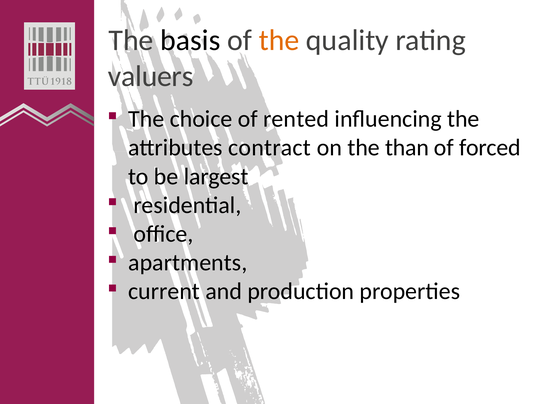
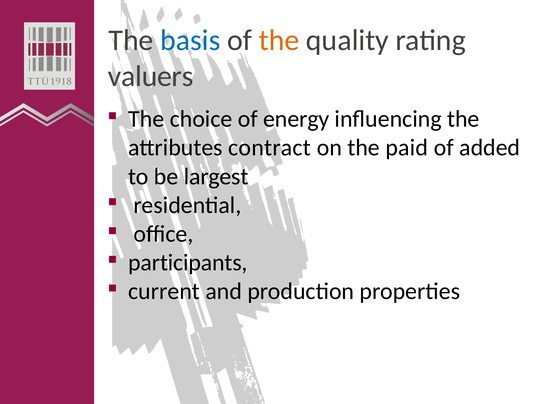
basis colour: black -> blue
rented: rented -> energy
than: than -> paid
forced: forced -> added
apartments: apartments -> participants
